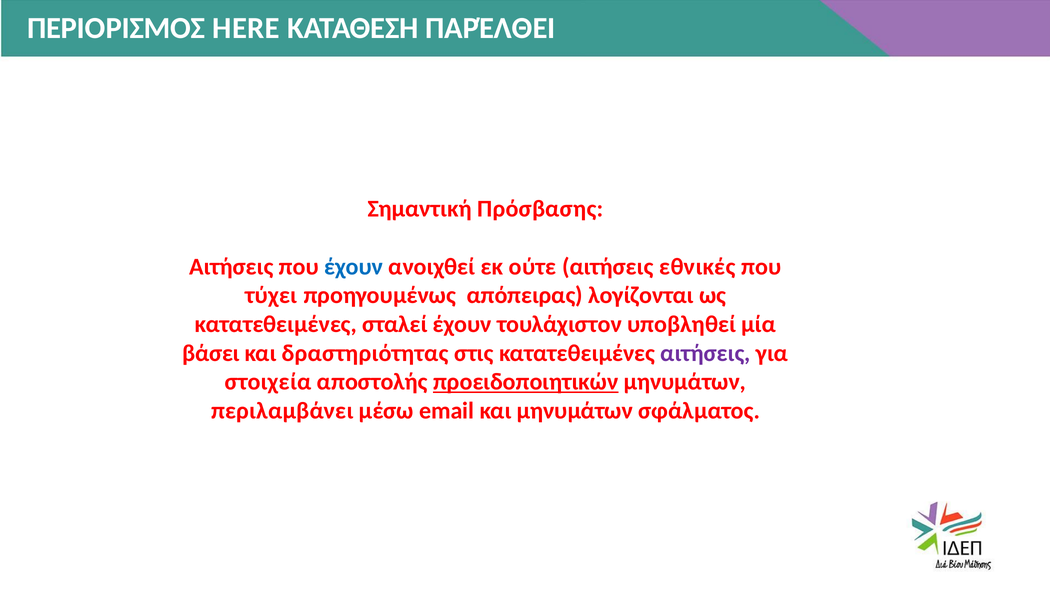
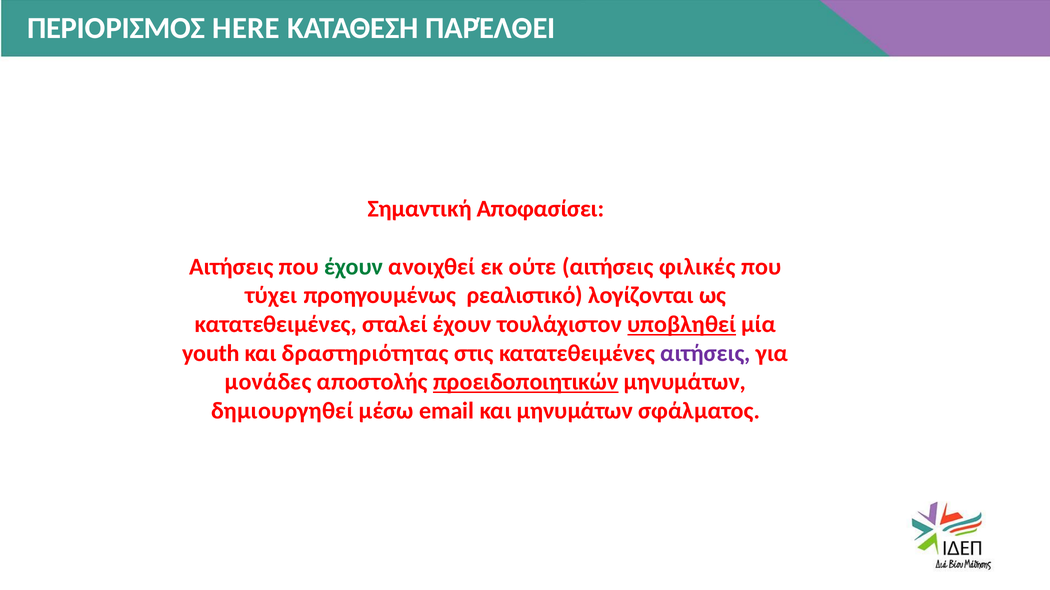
Πρόσβασης: Πρόσβασης -> Αποφασίσει
έχουν at (354, 267) colour: blue -> green
εθνικές: εθνικές -> φιλικές
απόπειρας: απόπειρας -> ρεαλιστικό
υποβληθεί underline: none -> present
βάσει: βάσει -> youth
στοιχεία: στοιχεία -> μονάδες
περιλαμβάνει: περιλαμβάνει -> δημιουργηθεί
